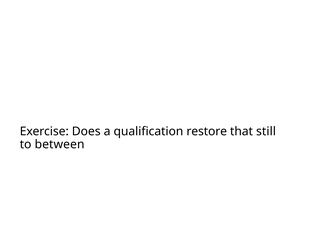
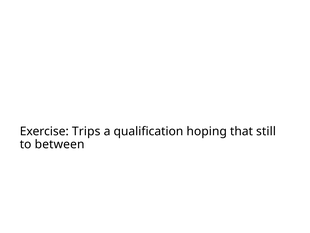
Does: Does -> Trips
restore: restore -> hoping
